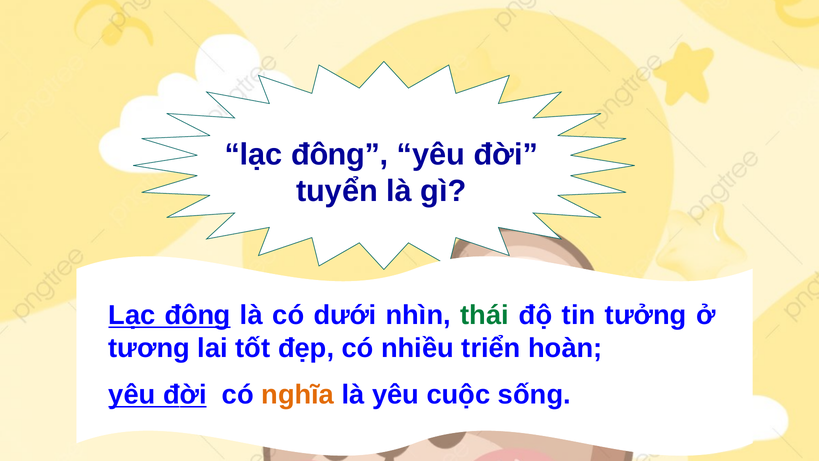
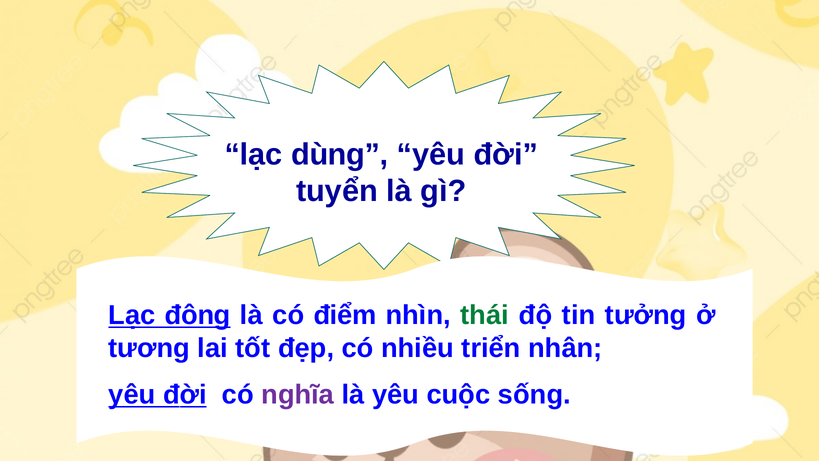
đông at (340, 154): đông -> dùng
dưới: dưới -> điểm
hoàn: hoàn -> nhân
nghĩa colour: orange -> purple
